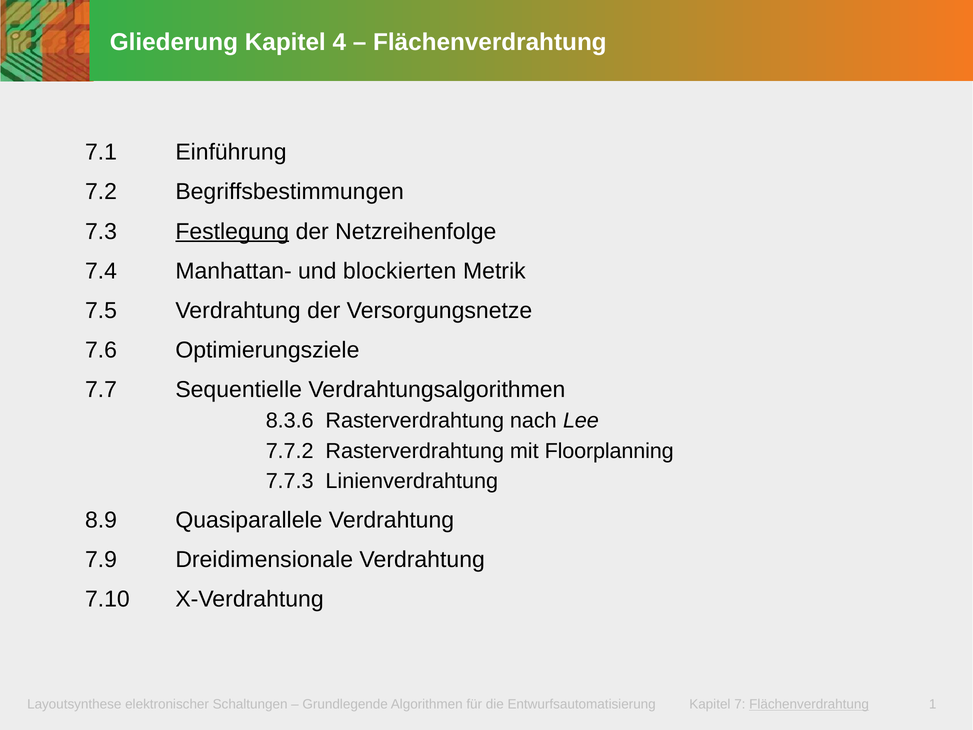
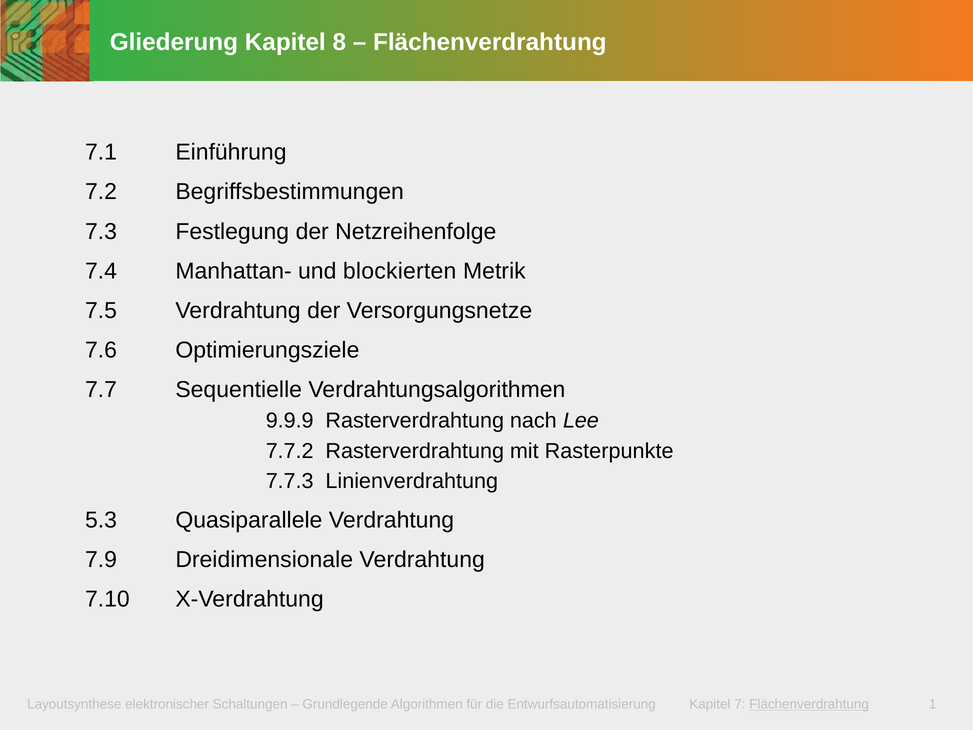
4: 4 -> 8
Festlegung underline: present -> none
8.3.6: 8.3.6 -> 9.9.9
Floorplanning: Floorplanning -> Rasterpunkte
8.9: 8.9 -> 5.3
